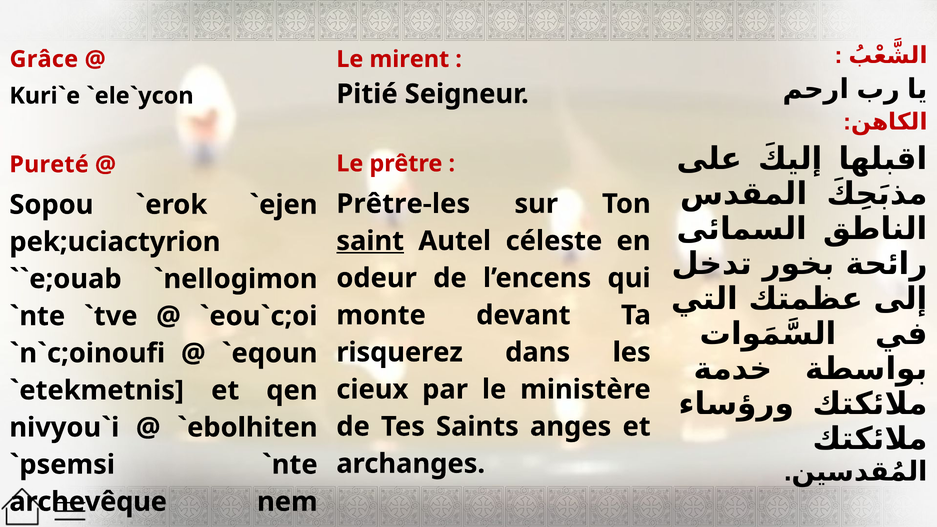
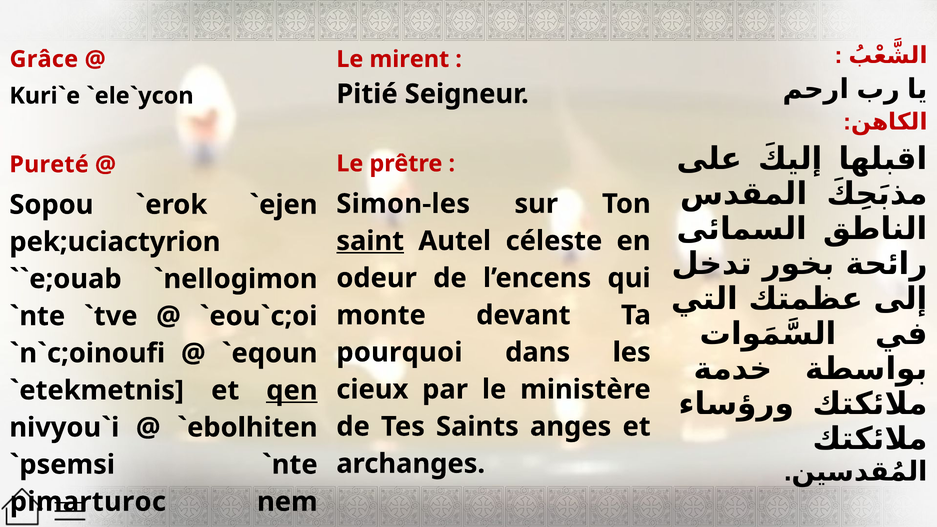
Prêtre-les: Prêtre-les -> Simon-les
risquerez: risquerez -> pourquoi
qen underline: none -> present
archevêque: archevêque -> pimarturoc
